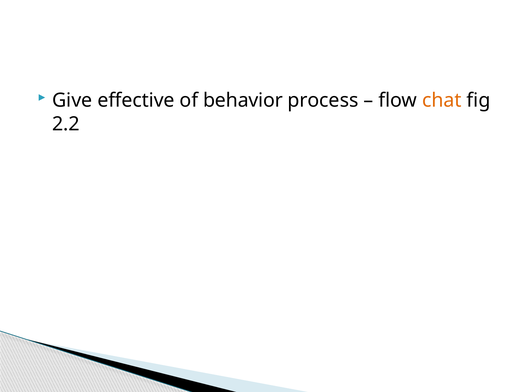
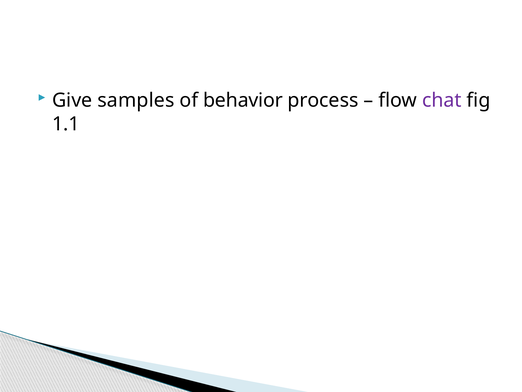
effective: effective -> samples
chat colour: orange -> purple
2.2: 2.2 -> 1.1
